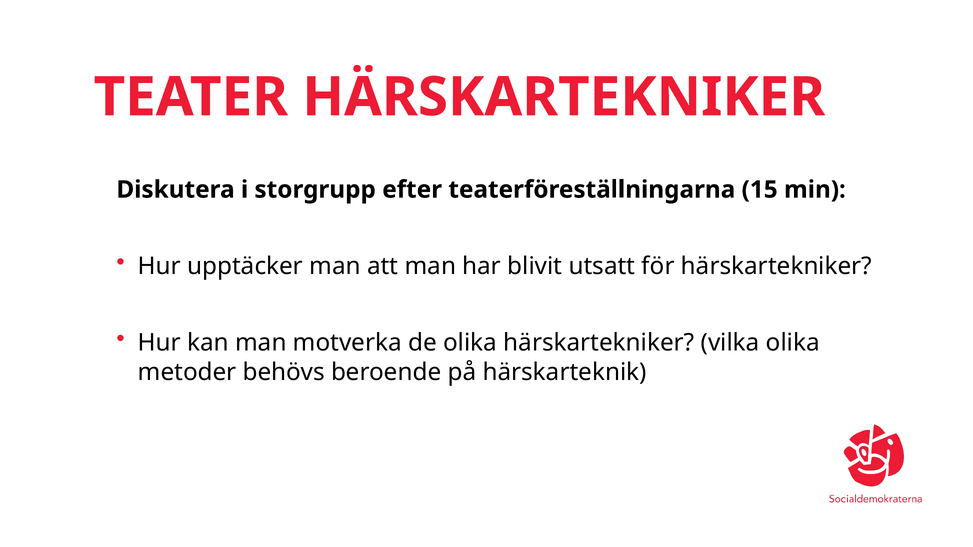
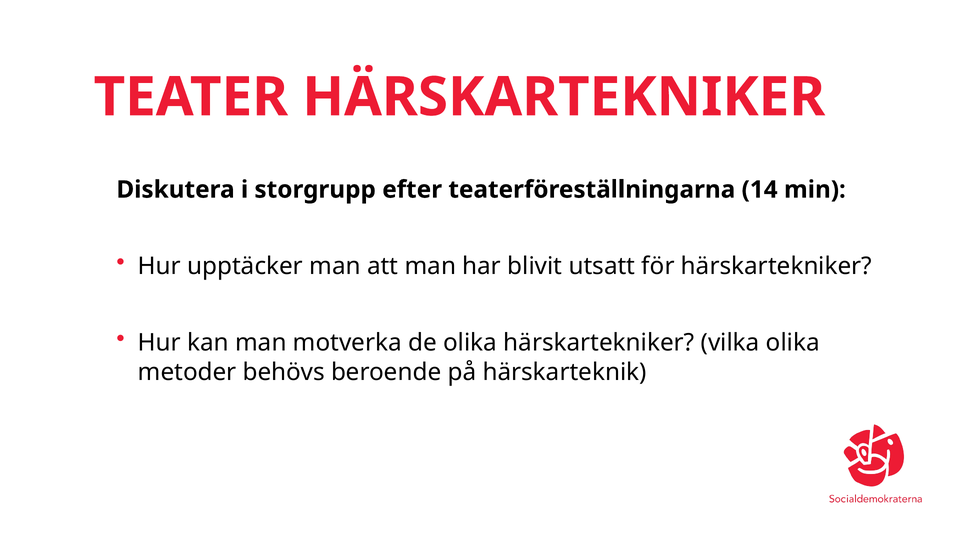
15: 15 -> 14
